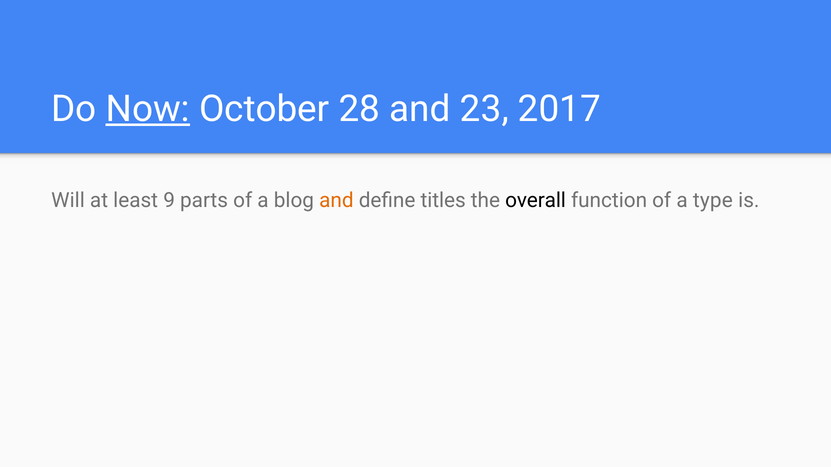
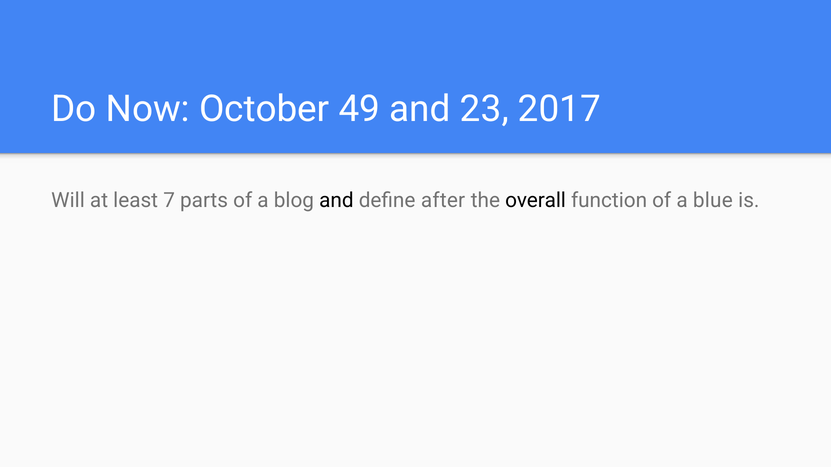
Now underline: present -> none
28: 28 -> 49
9: 9 -> 7
and at (336, 200) colour: orange -> black
titles: titles -> after
type: type -> blue
